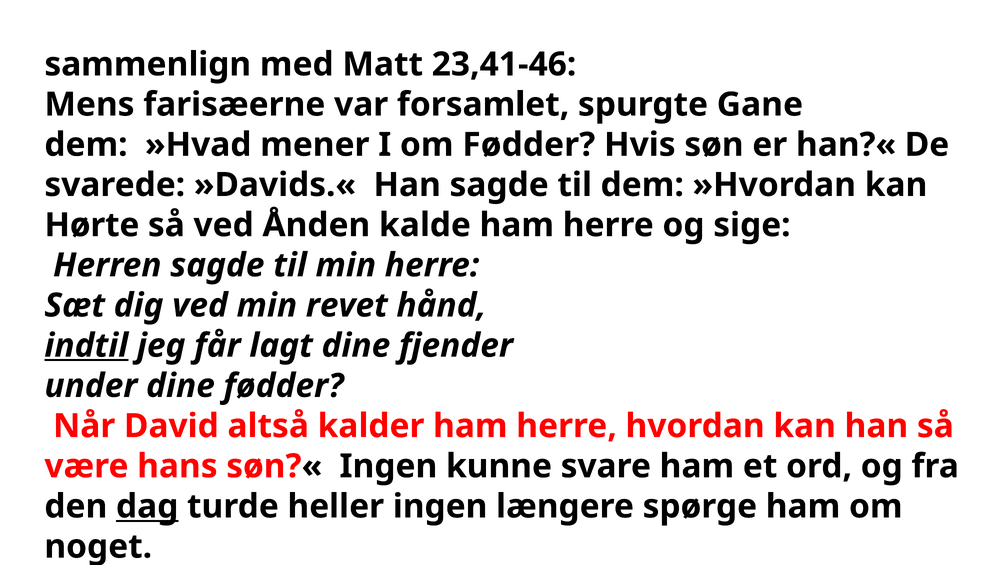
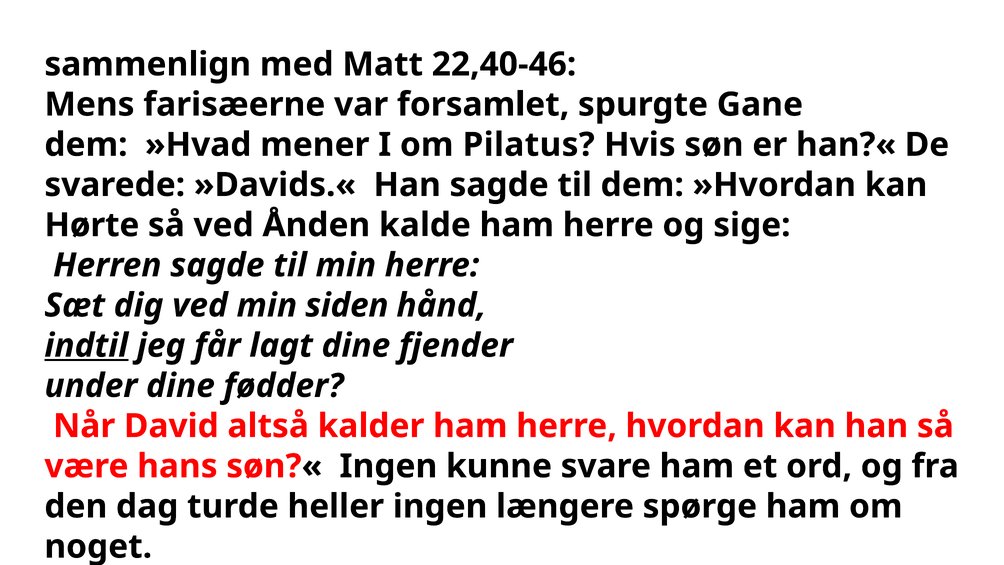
23,41-46: 23,41-46 -> 22,40-46
om Fødder: Fødder -> Pilatus
revet: revet -> siden
dag underline: present -> none
